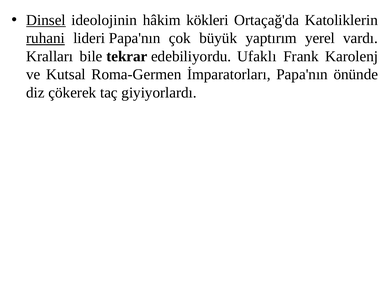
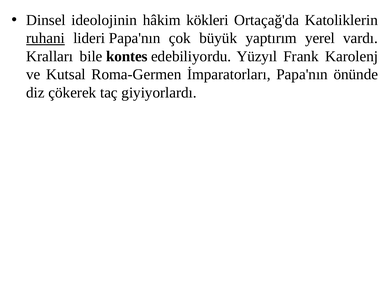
Dinsel underline: present -> none
tekrar: tekrar -> kontes
Ufaklı: Ufaklı -> Yüzyıl
